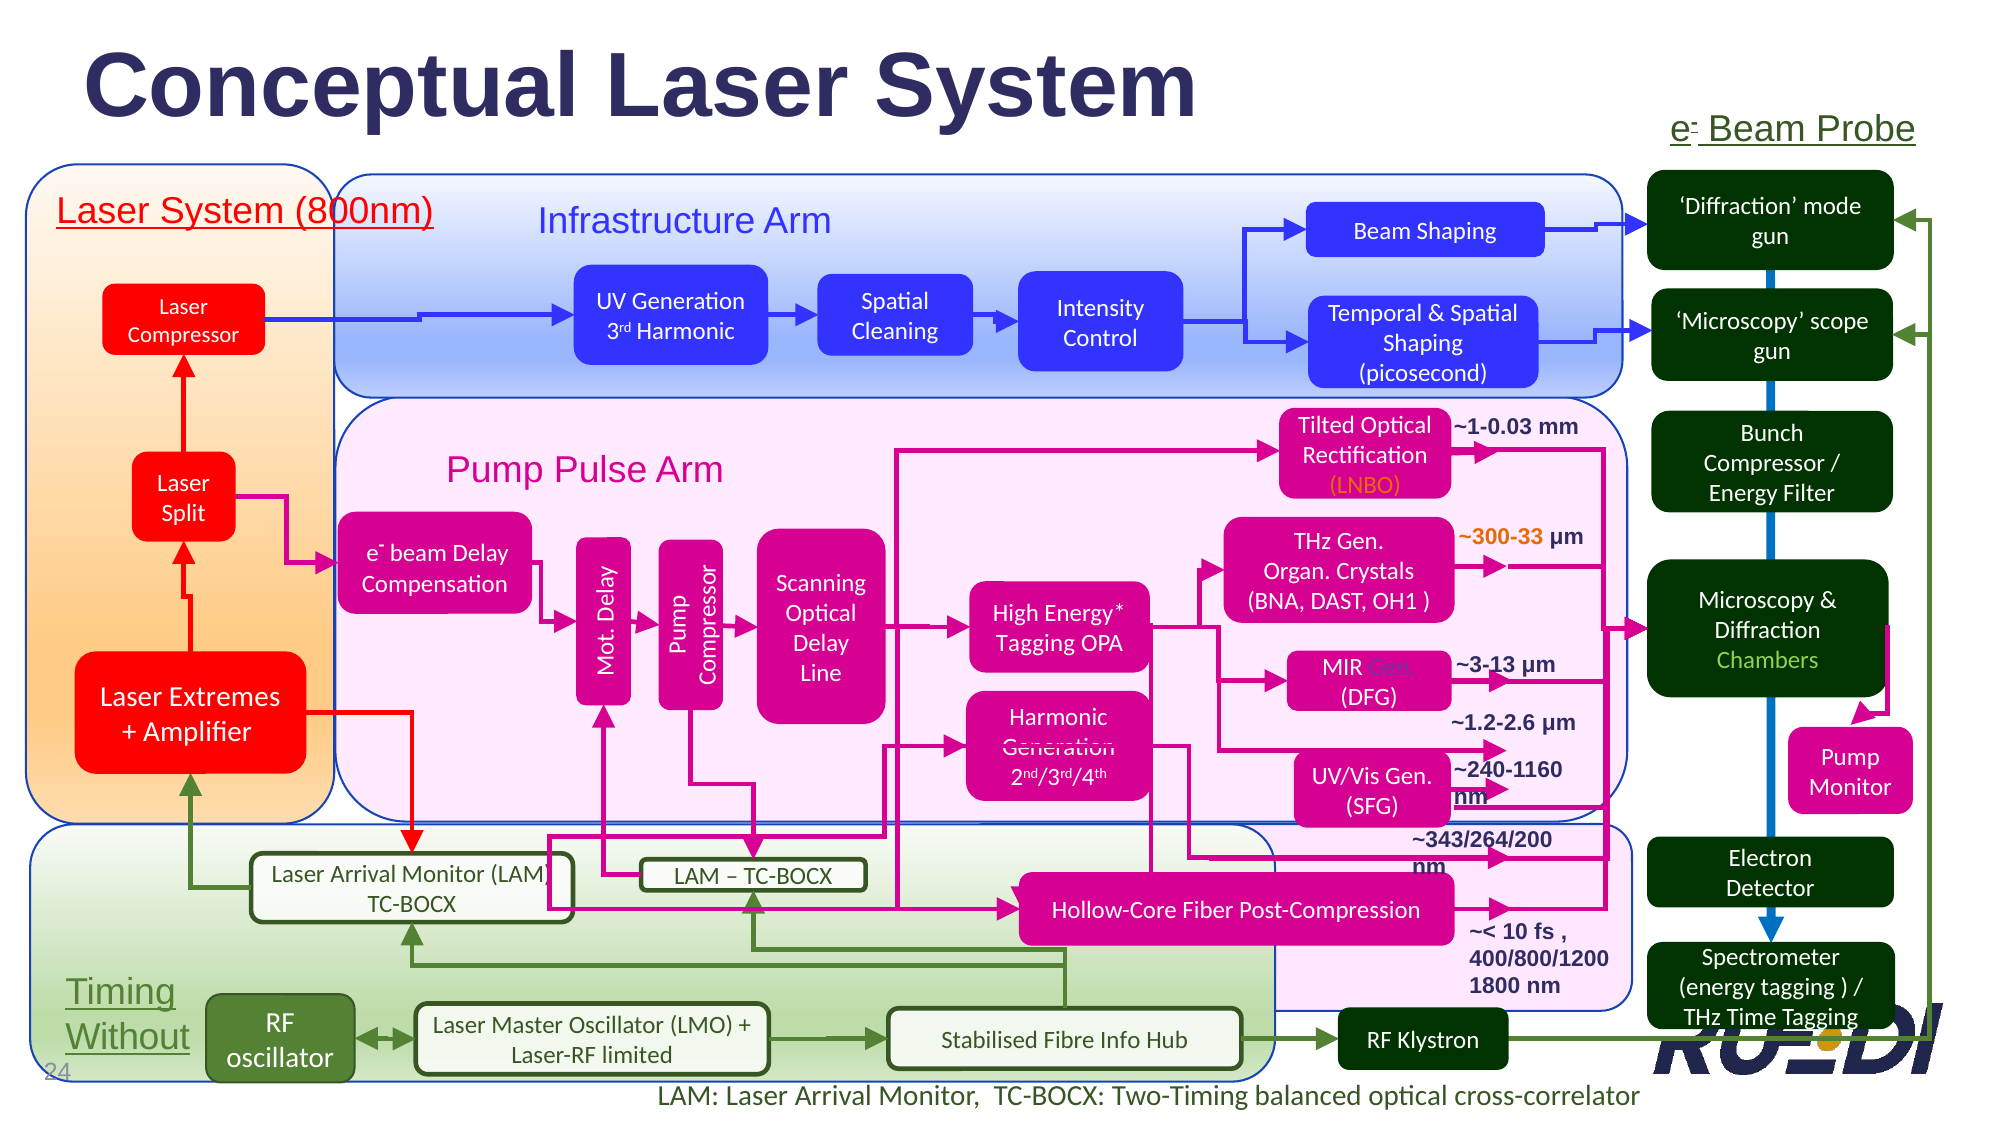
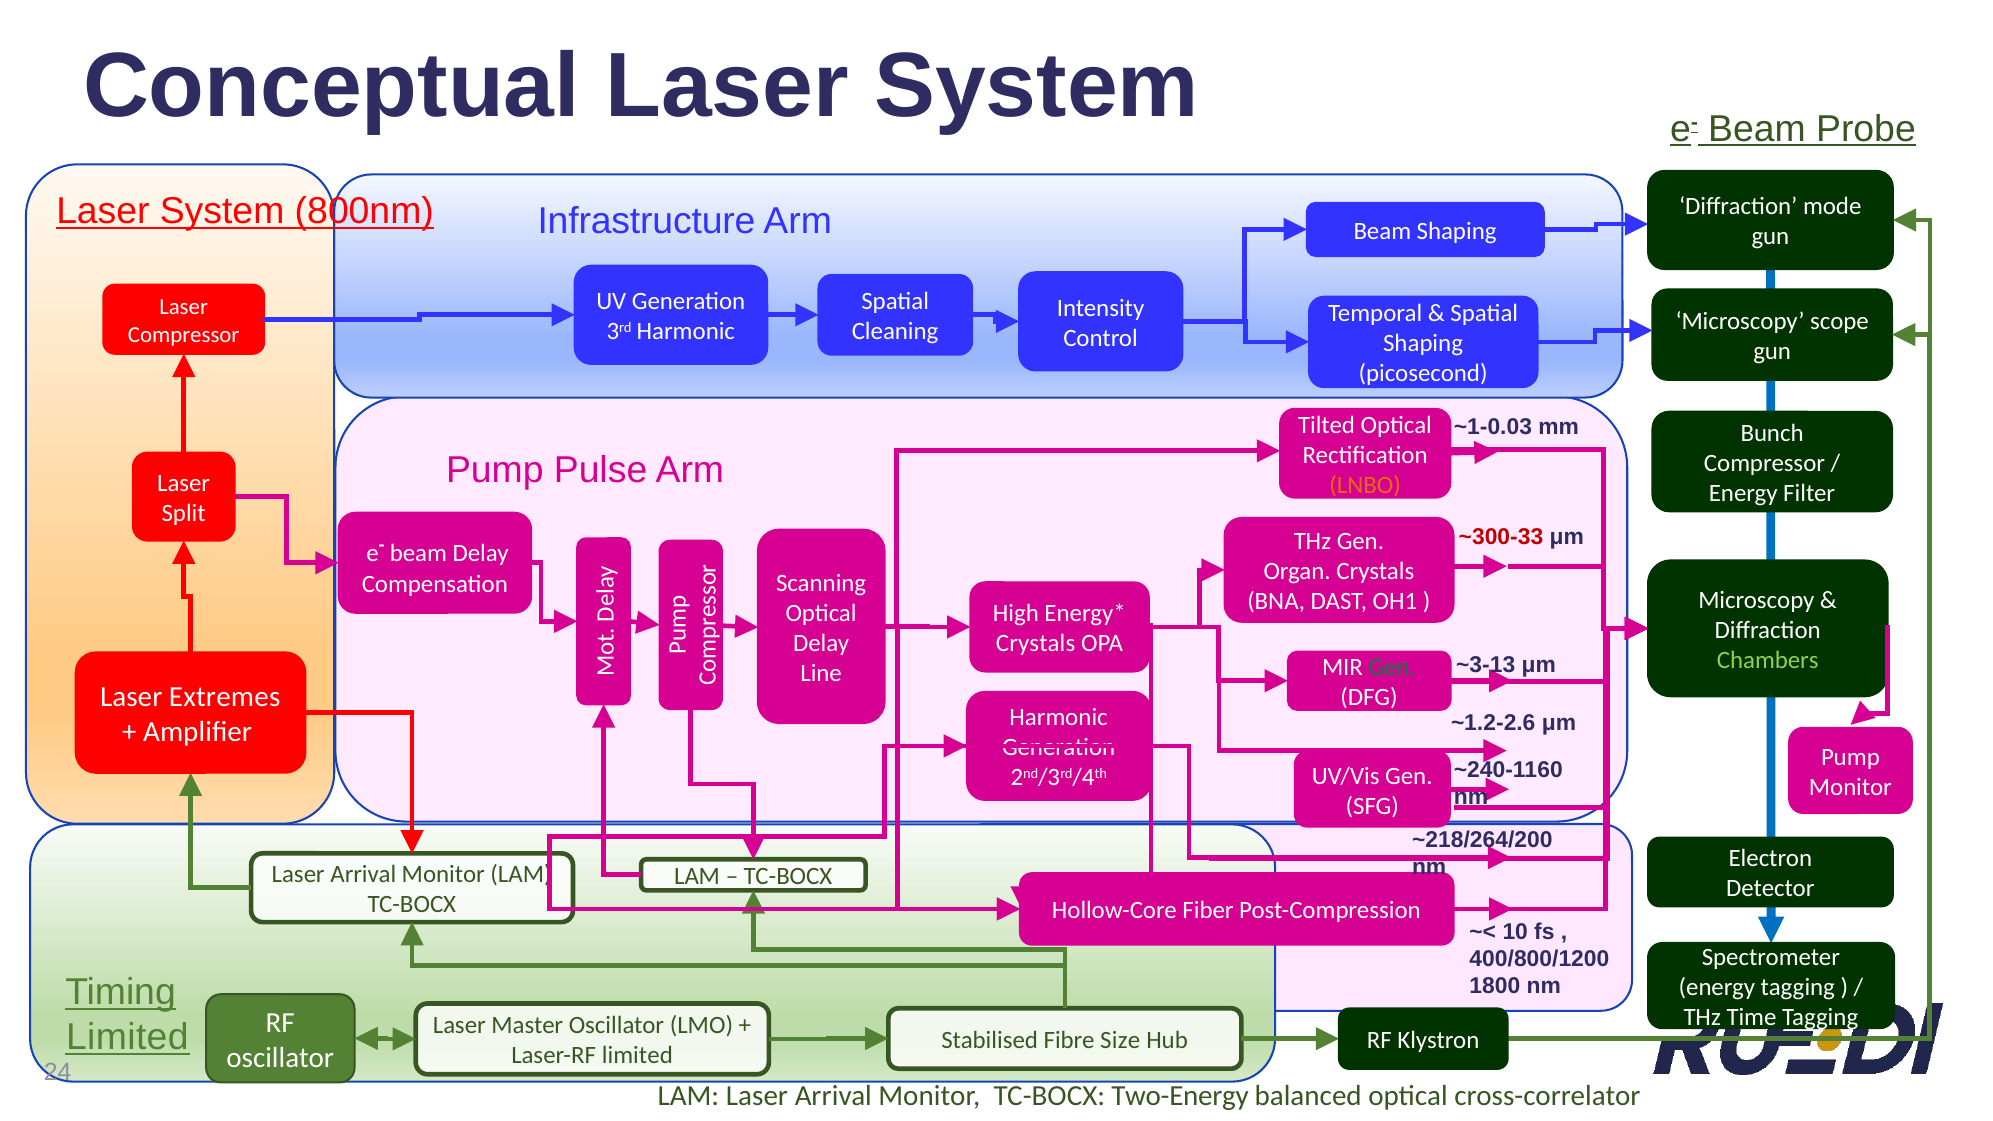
~300-33 colour: orange -> red
Tagging at (1036, 644): Tagging -> Crystals
Gen at (1392, 668) colour: purple -> green
~343/264/200: ~343/264/200 -> ~218/264/200
Without at (128, 1037): Without -> Limited
Info: Info -> Size
Two-Timing: Two-Timing -> Two-Energy
